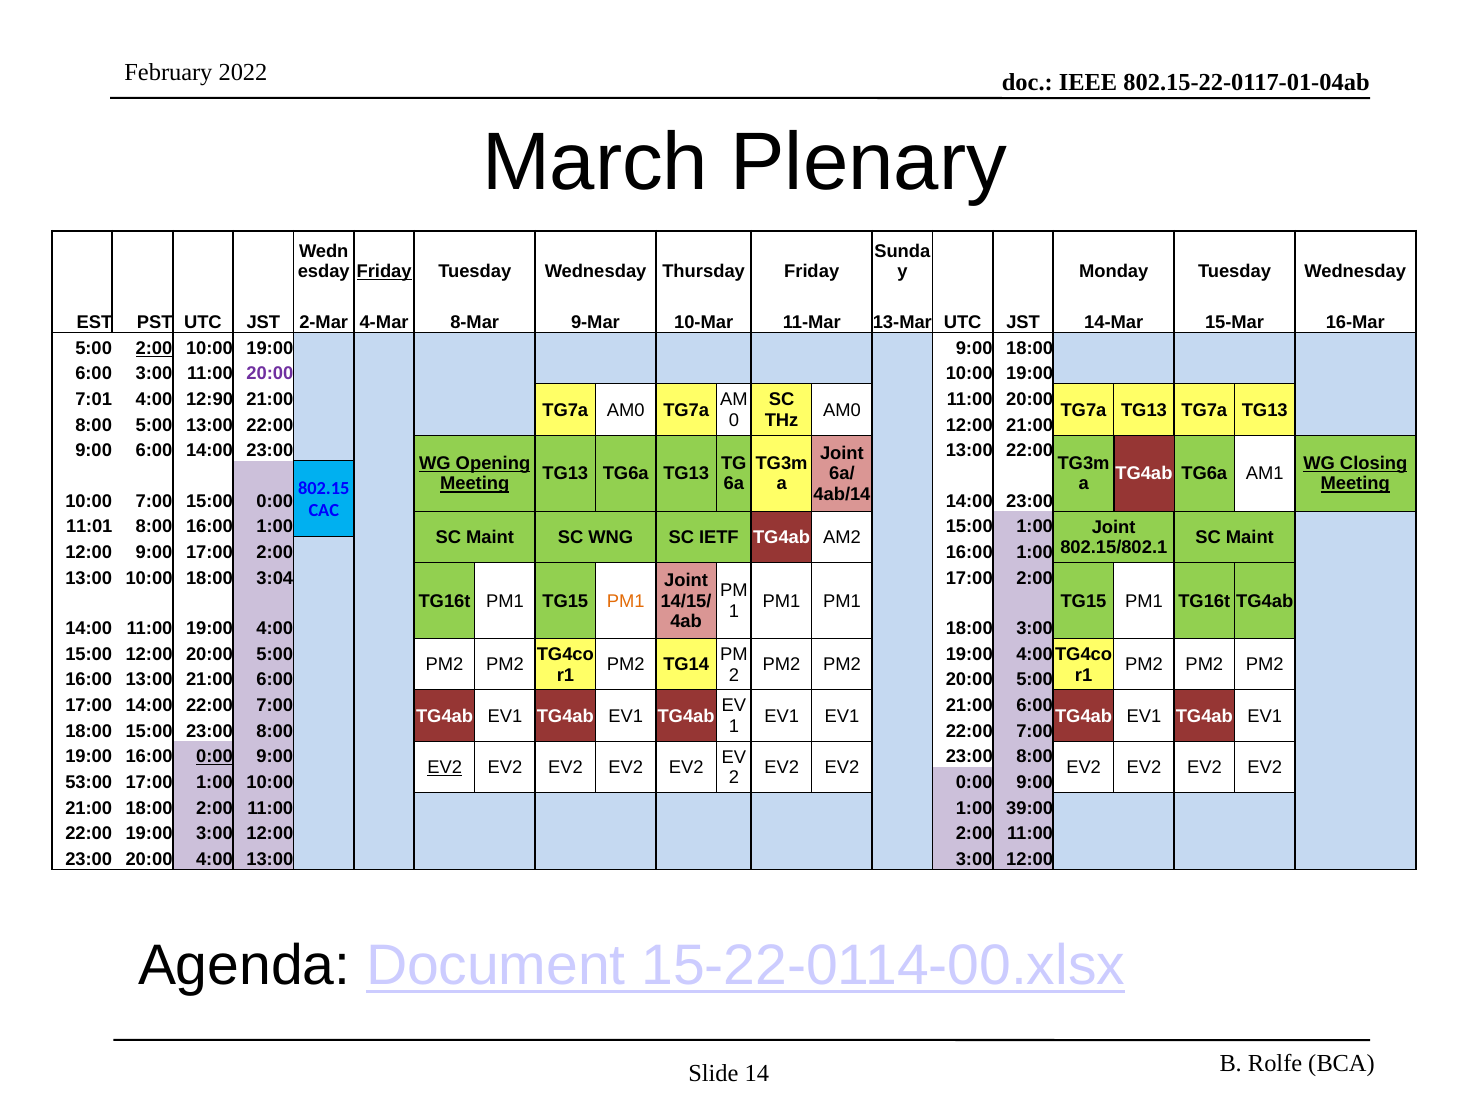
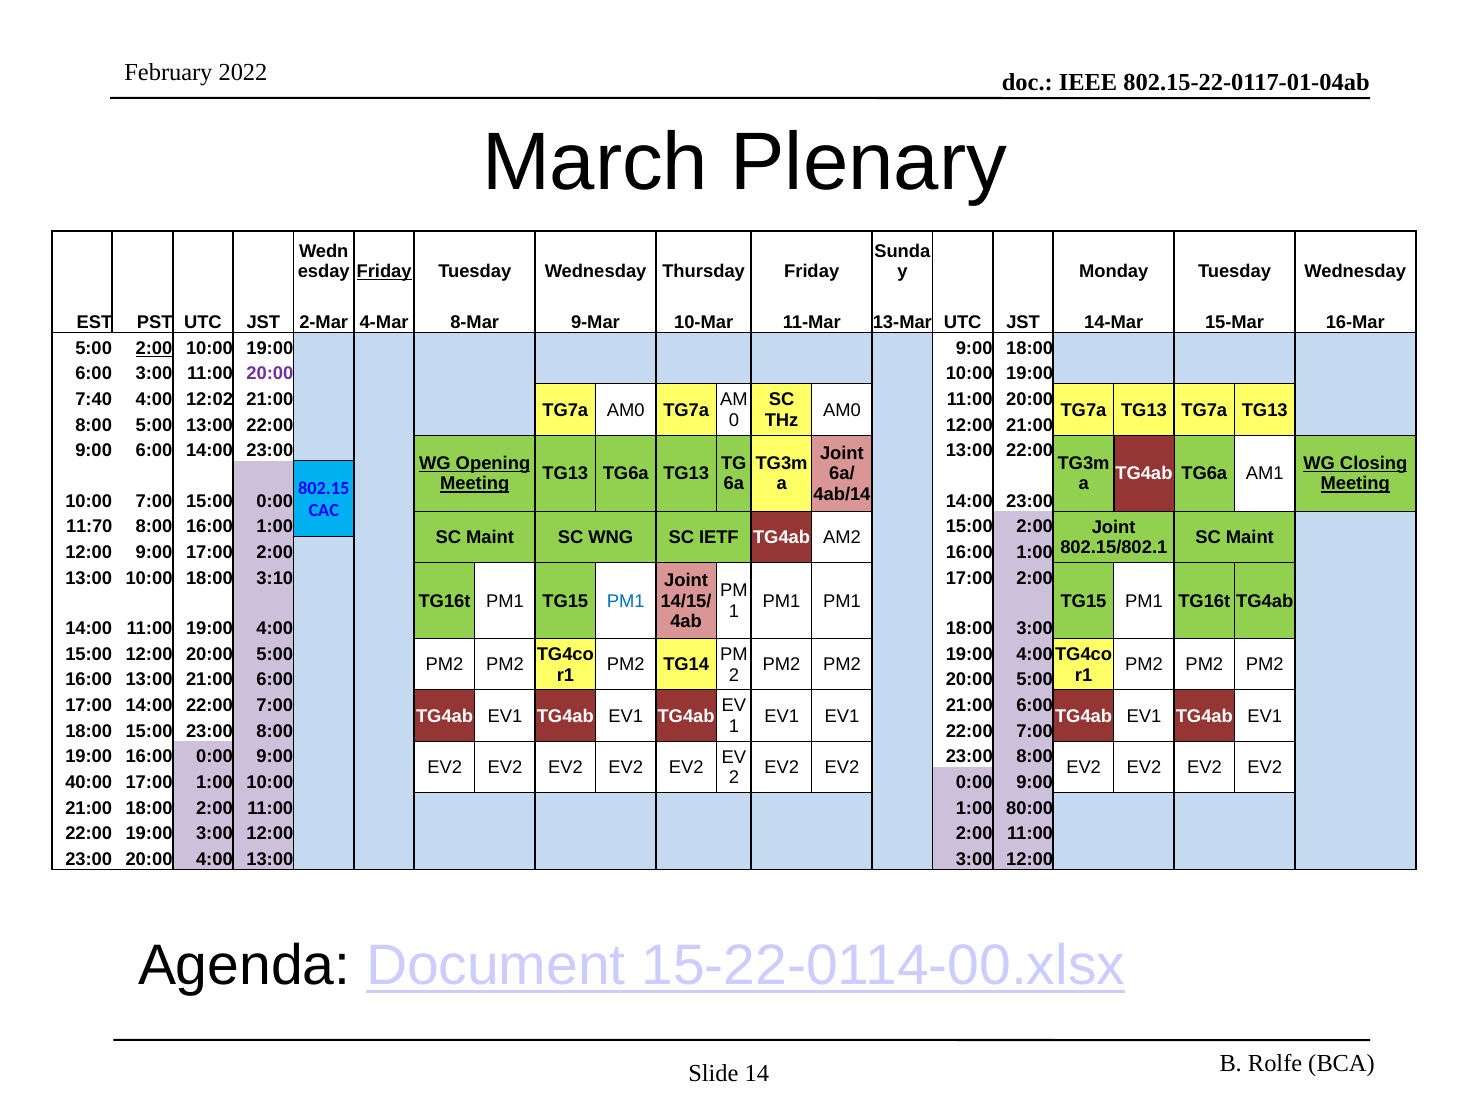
7:01: 7:01 -> 7:40
12:90: 12:90 -> 12:02
11:01: 11:01 -> 11:70
15:00 1:00: 1:00 -> 2:00
3:04: 3:04 -> 3:10
PM1 at (626, 601) colour: orange -> blue
0:00 at (214, 757) underline: present -> none
EV2 at (445, 767) underline: present -> none
53:00: 53:00 -> 40:00
39:00: 39:00 -> 80:00
